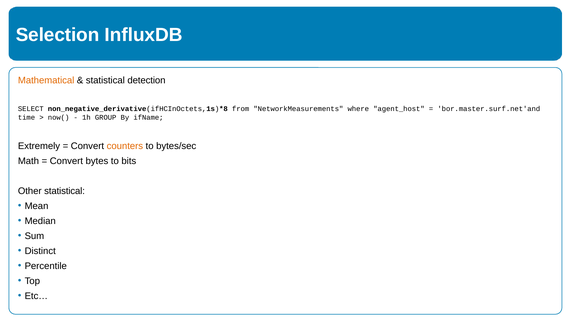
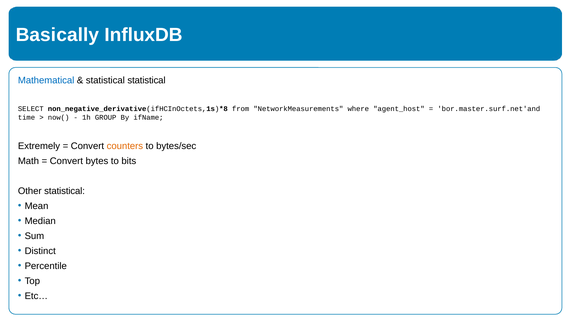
Selection: Selection -> Basically
Mathematical colour: orange -> blue
statistical detection: detection -> statistical
